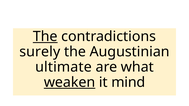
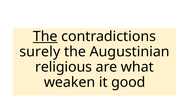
ultimate: ultimate -> religious
weaken underline: present -> none
mind: mind -> good
